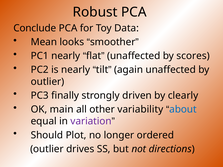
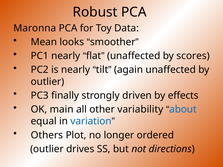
Conclude: Conclude -> Maronna
clearly: clearly -> effects
variation colour: purple -> blue
Should: Should -> Others
